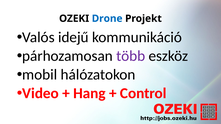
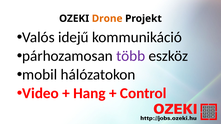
Drone colour: blue -> orange
